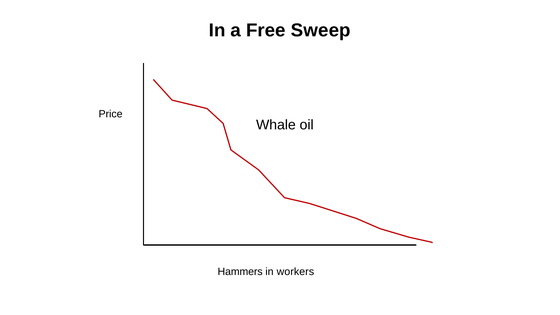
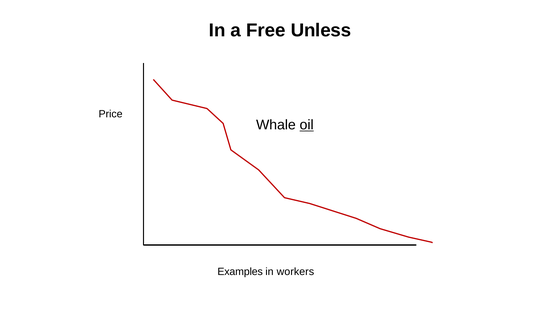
Sweep: Sweep -> Unless
oil underline: none -> present
Hammers: Hammers -> Examples
